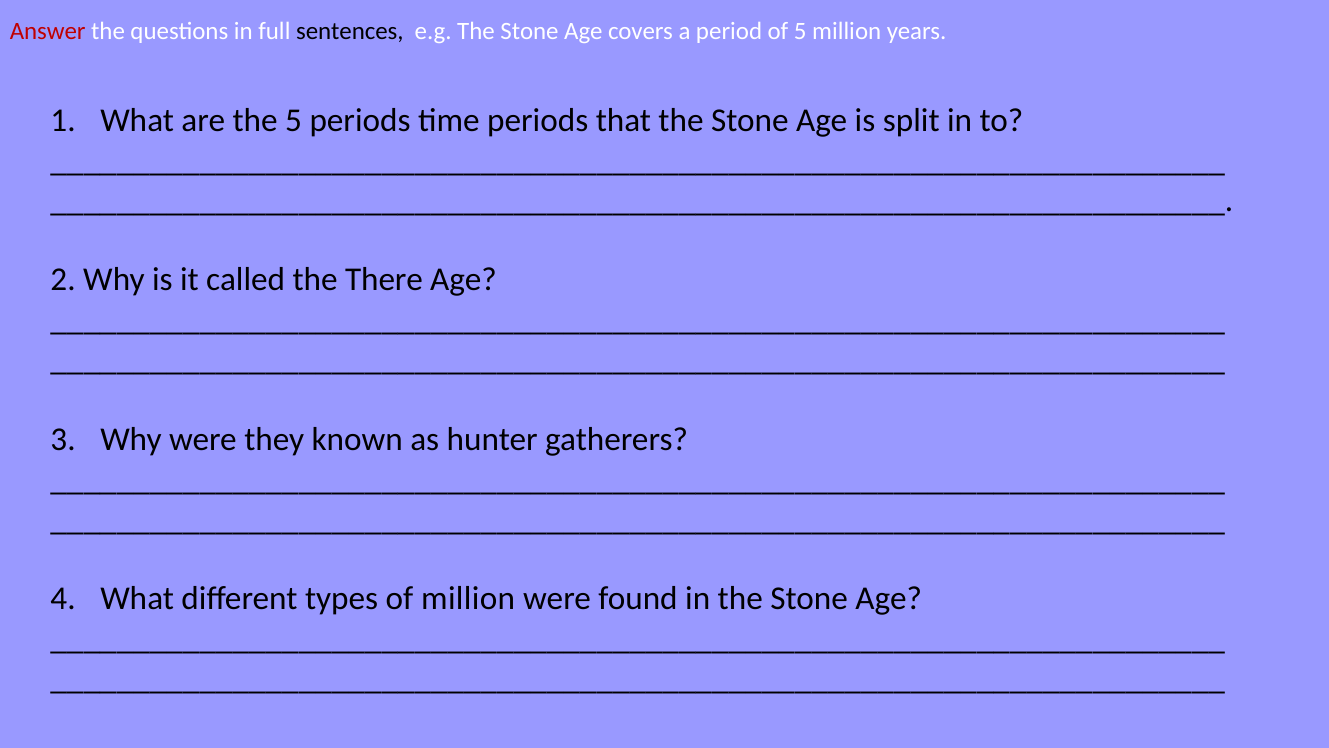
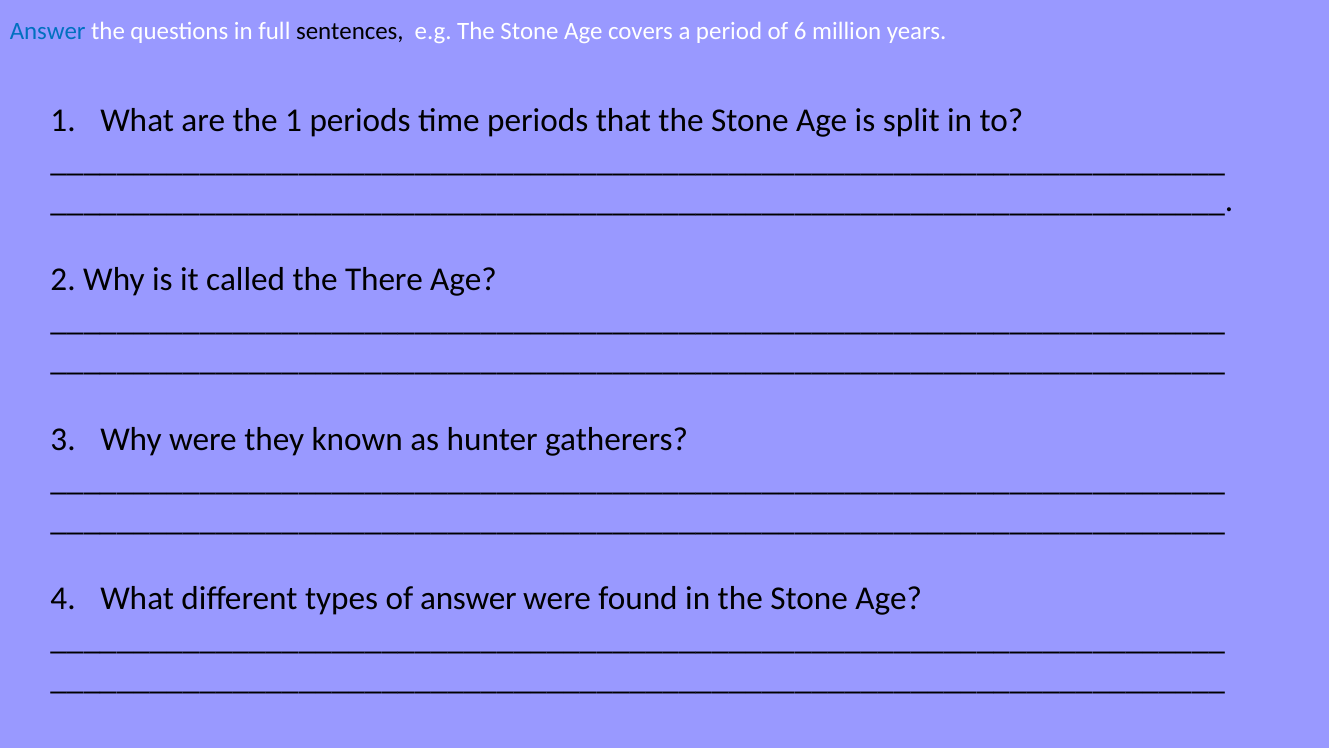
Answer at (48, 32) colour: red -> blue
of 5: 5 -> 6
the 5: 5 -> 1
of million: million -> answer
